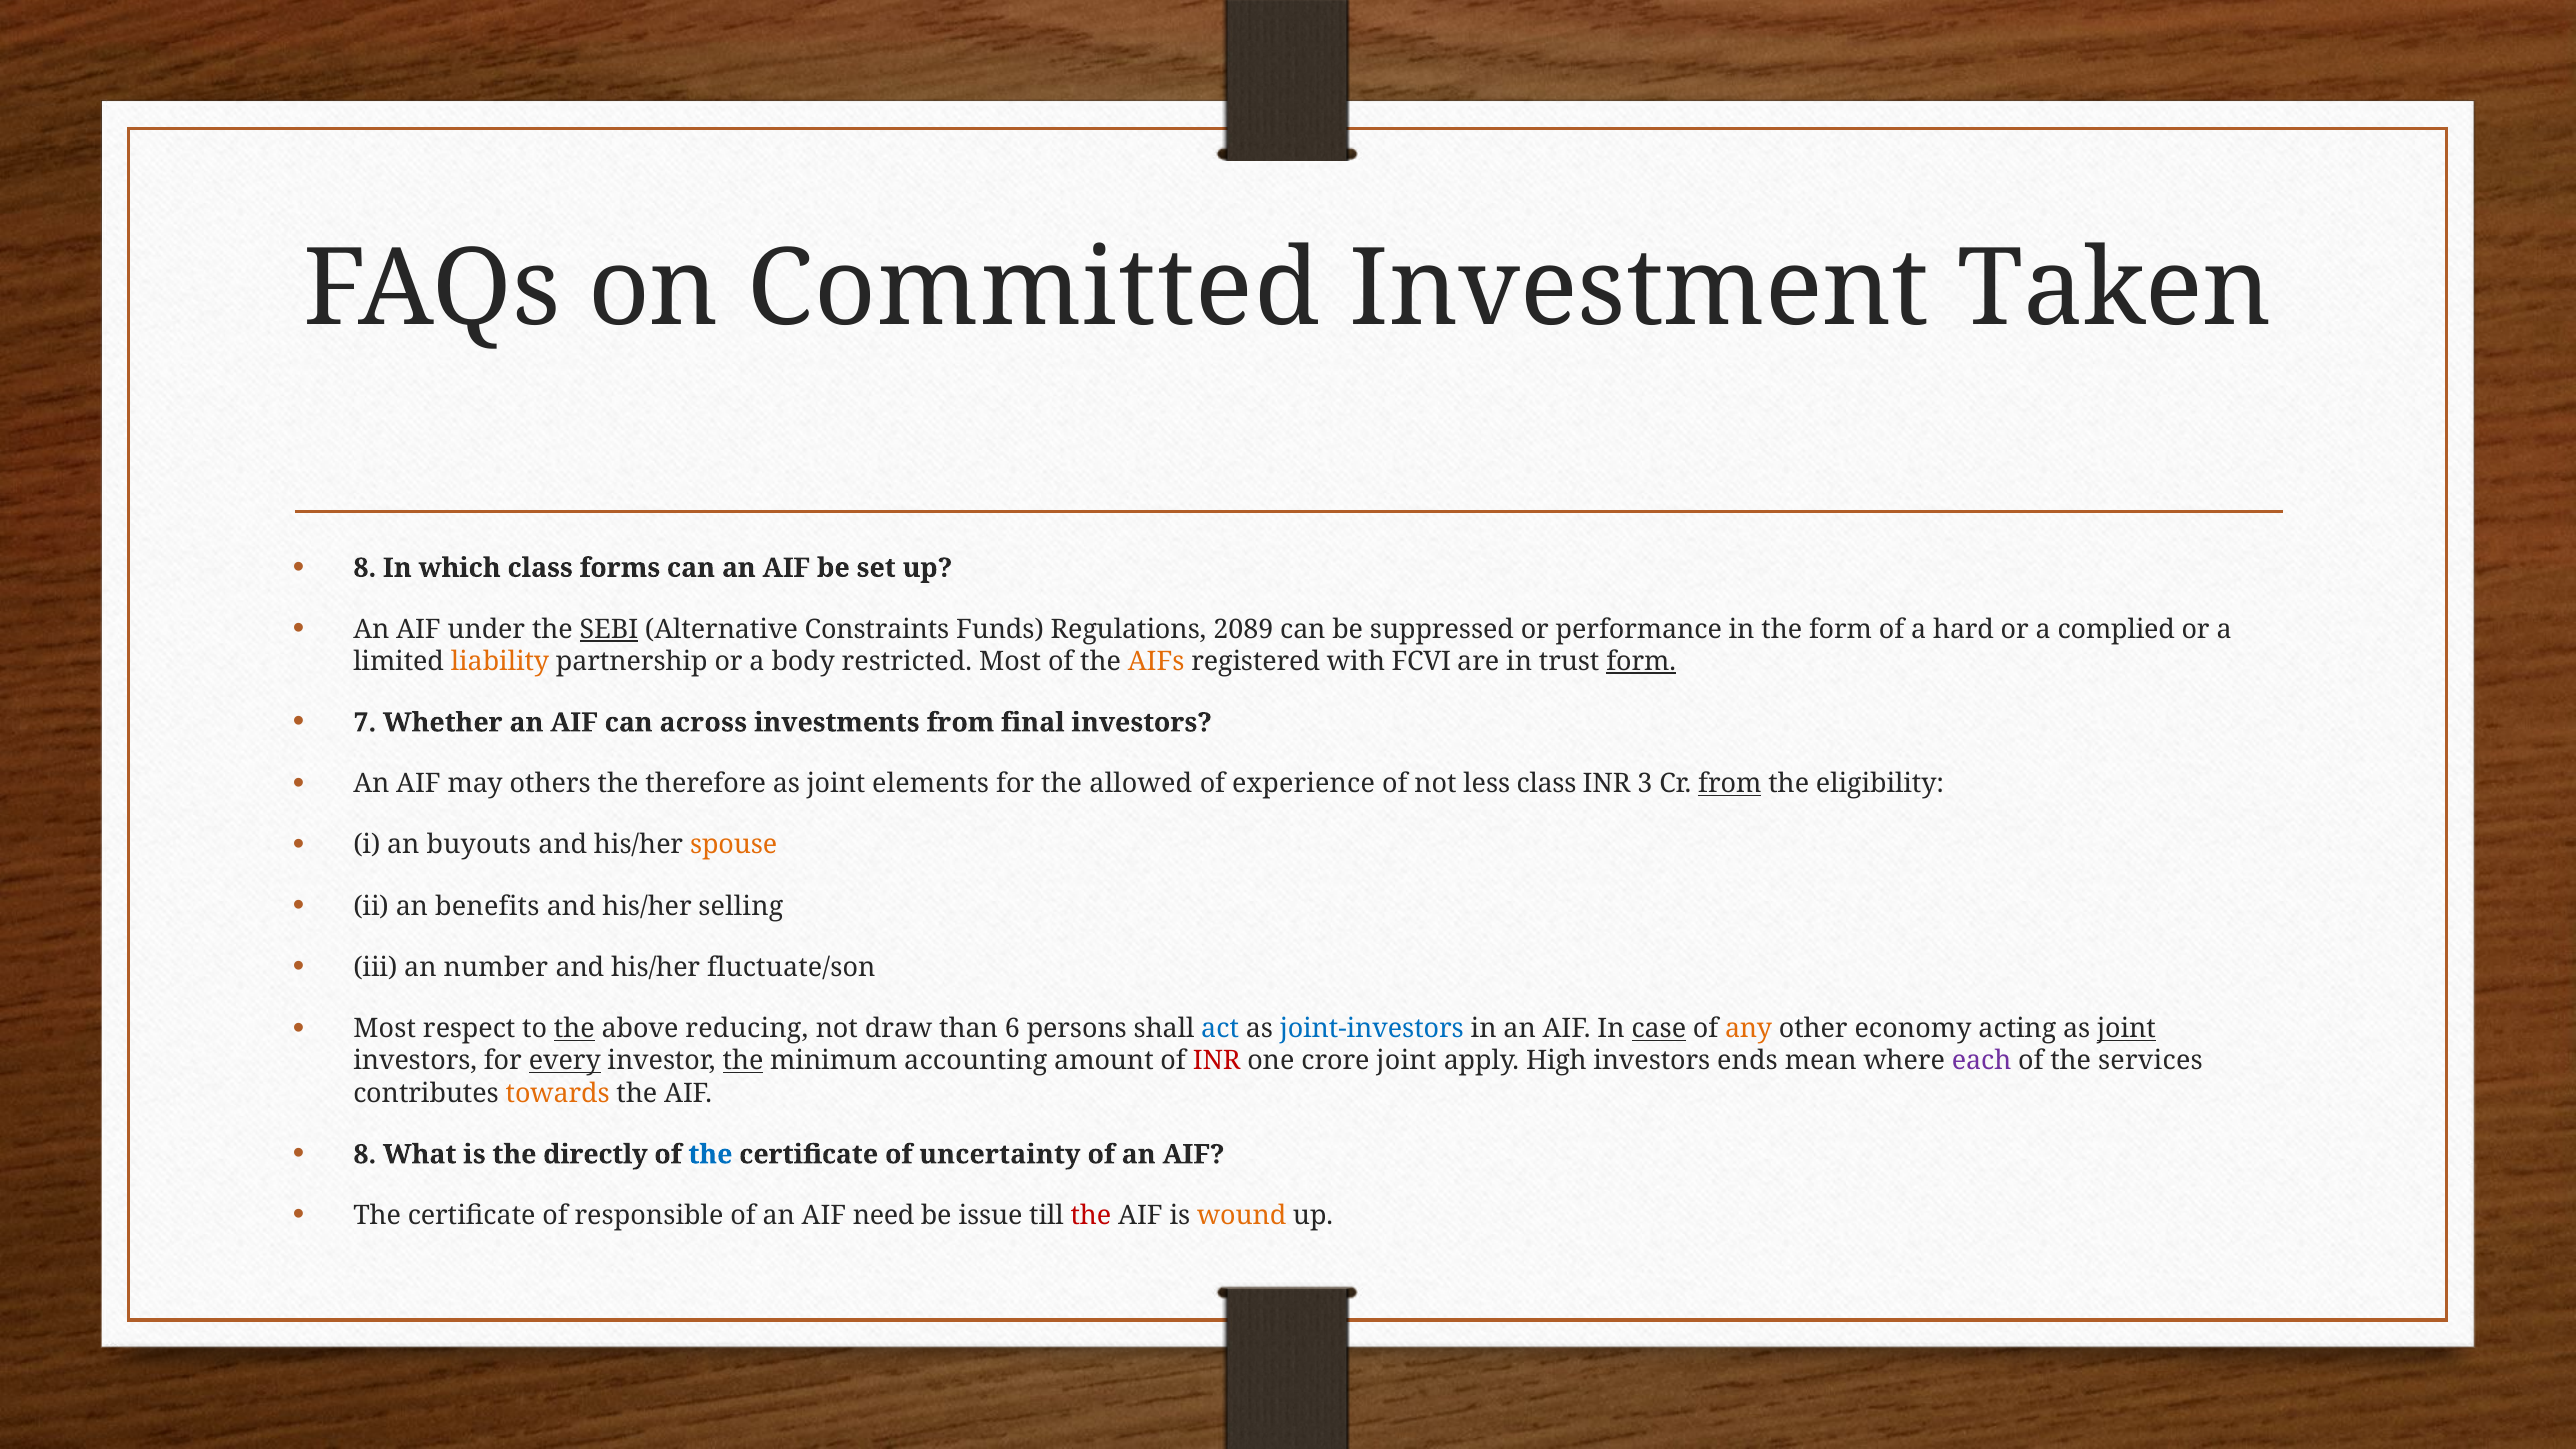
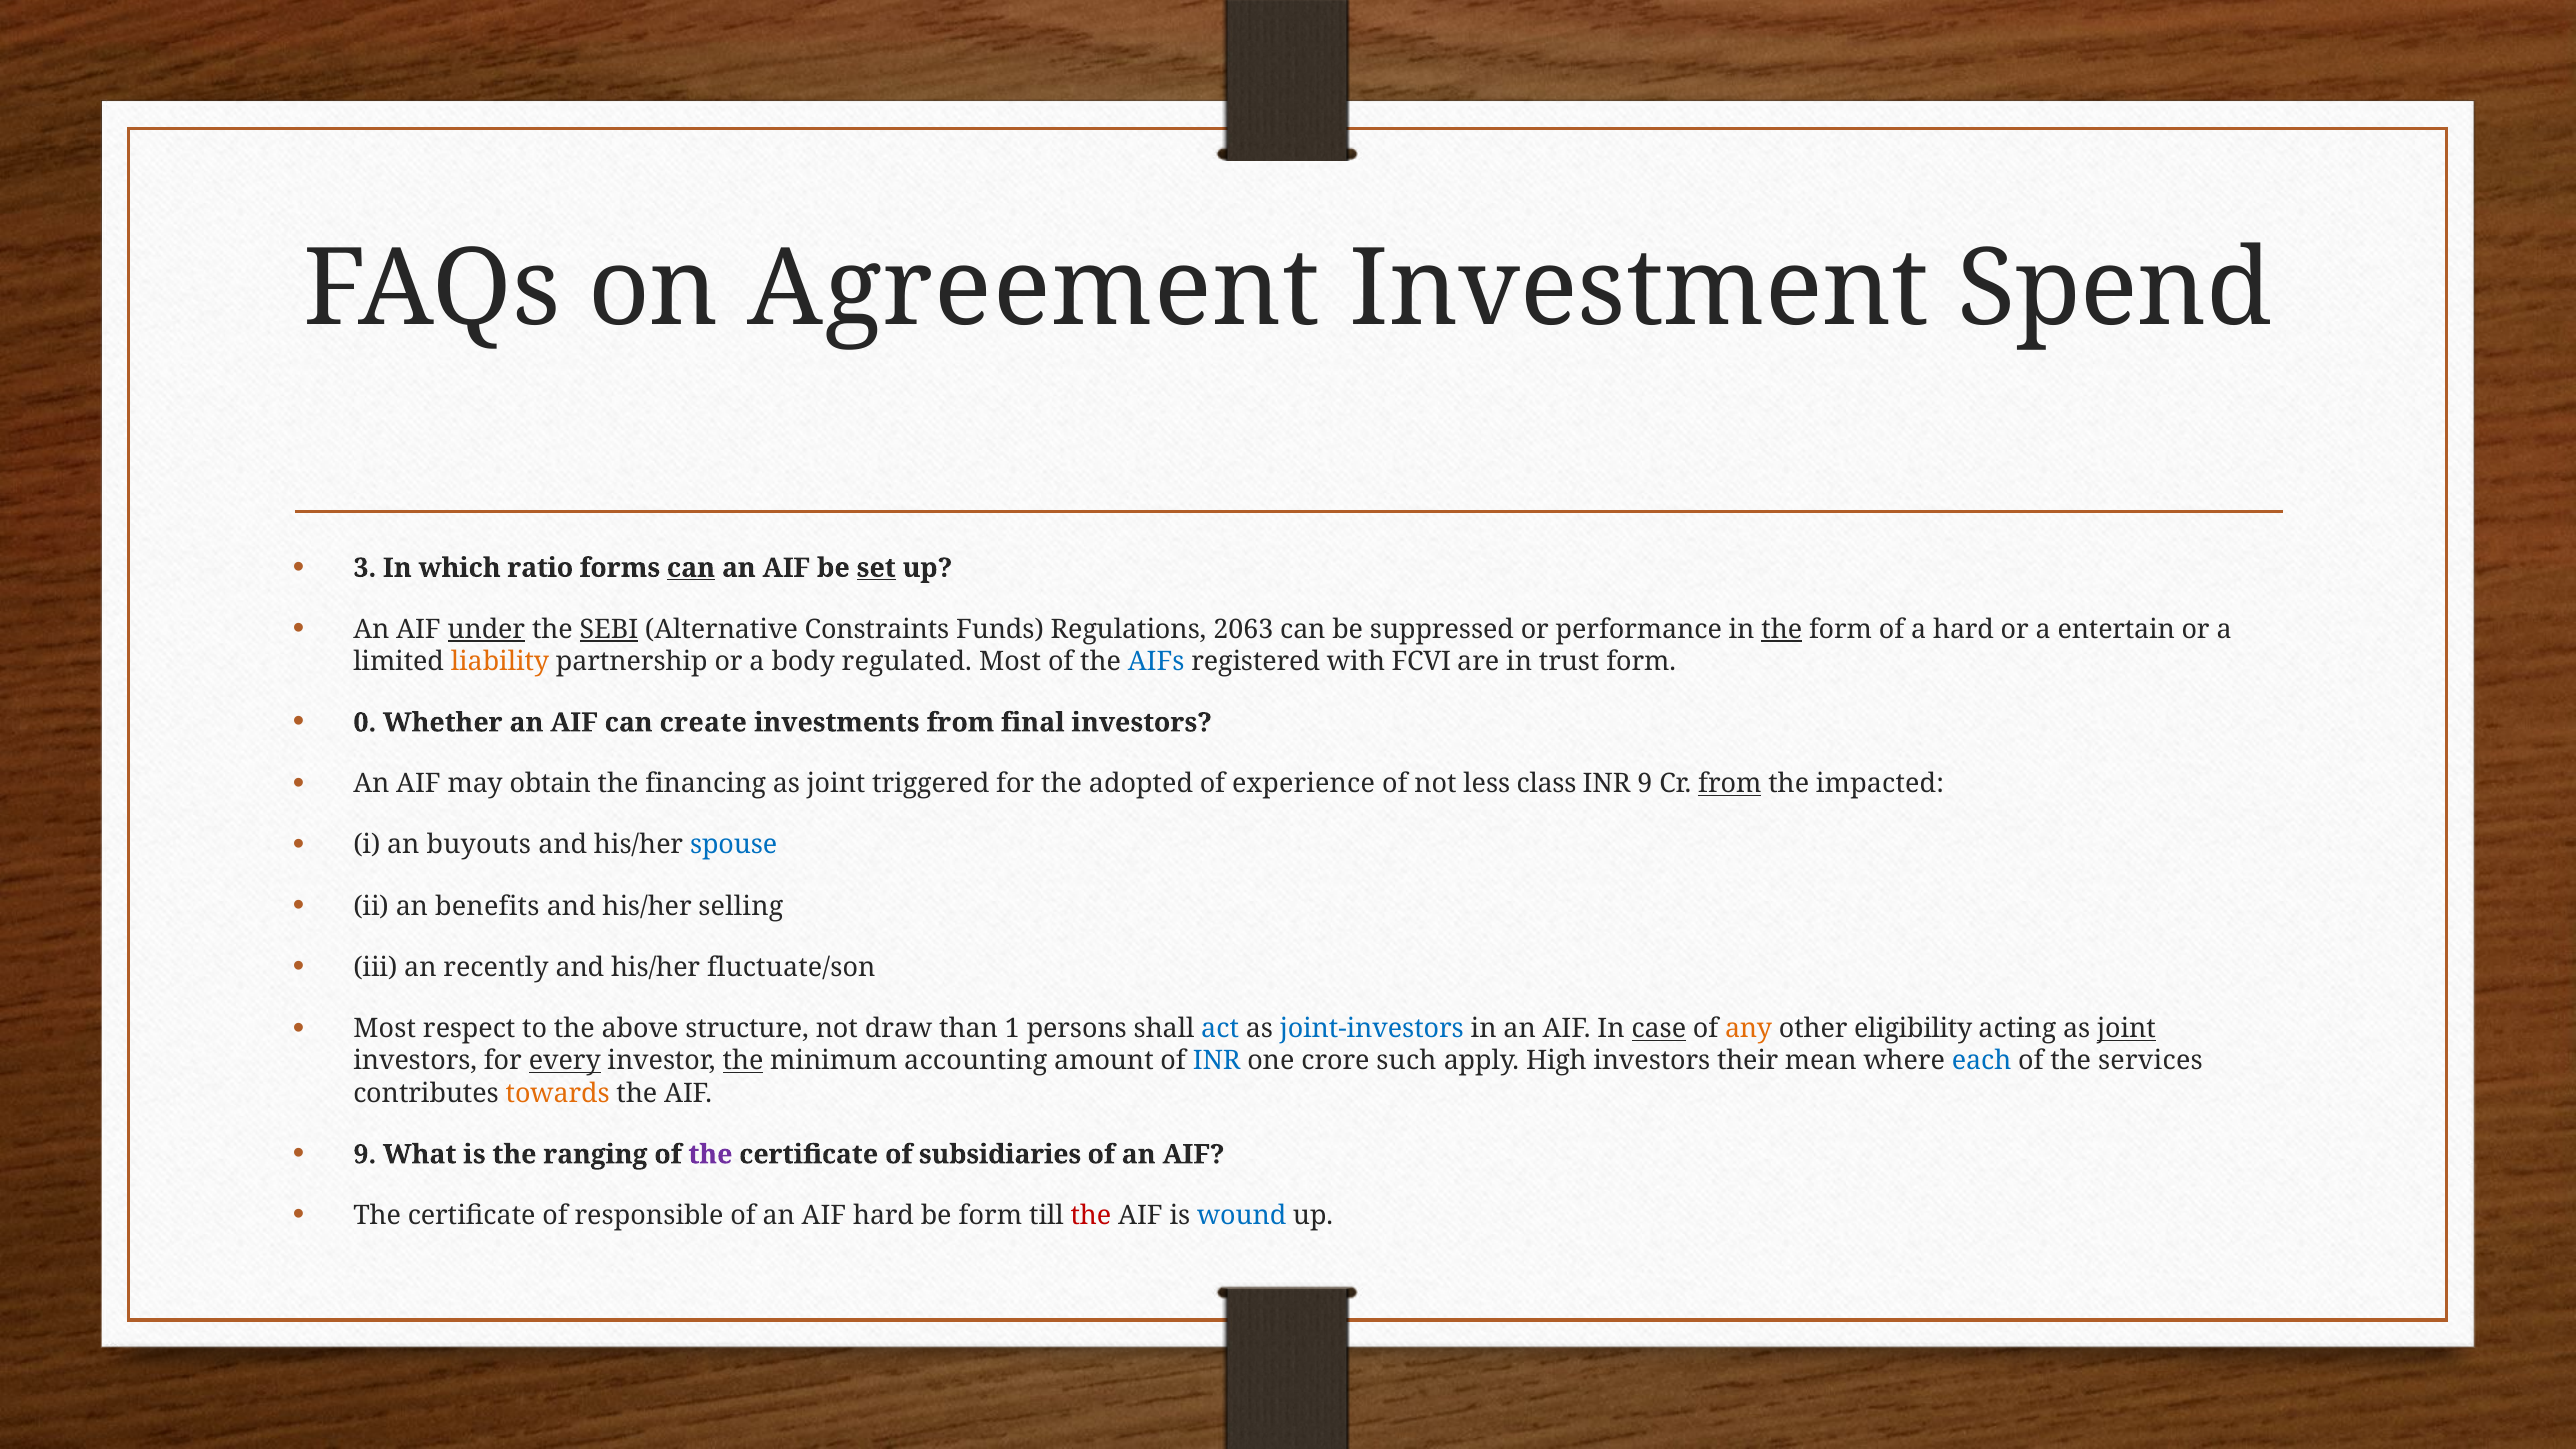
Committed: Committed -> Agreement
Taken: Taken -> Spend
8 at (365, 568): 8 -> 3
which class: class -> ratio
can at (691, 568) underline: none -> present
set underline: none -> present
under underline: none -> present
2089: 2089 -> 2063
the at (1782, 629) underline: none -> present
complied: complied -> entertain
restricted: restricted -> regulated
AIFs colour: orange -> blue
form at (1641, 661) underline: present -> none
7: 7 -> 0
across: across -> create
others: others -> obtain
therefore: therefore -> financing
elements: elements -> triggered
allowed: allowed -> adopted
INR 3: 3 -> 9
eligibility: eligibility -> impacted
spouse colour: orange -> blue
number: number -> recently
the at (574, 1029) underline: present -> none
reducing: reducing -> structure
6: 6 -> 1
economy: economy -> eligibility
INR at (1217, 1061) colour: red -> blue
crore joint: joint -> such
ends: ends -> their
each colour: purple -> blue
8 at (365, 1155): 8 -> 9
directly: directly -> ranging
the at (710, 1155) colour: blue -> purple
uncertainty: uncertainty -> subsidiaries
AIF need: need -> hard
be issue: issue -> form
wound colour: orange -> blue
